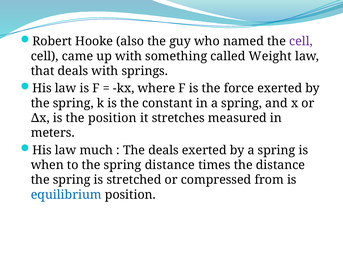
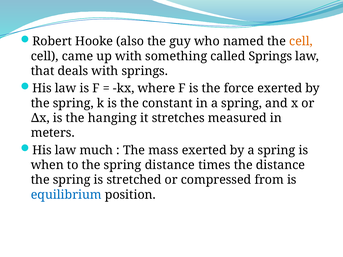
cell at (301, 41) colour: purple -> orange
called Weight: Weight -> Springs
the position: position -> hanging
The deals: deals -> mass
